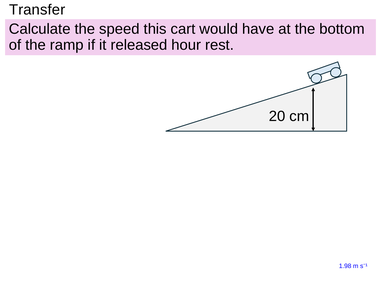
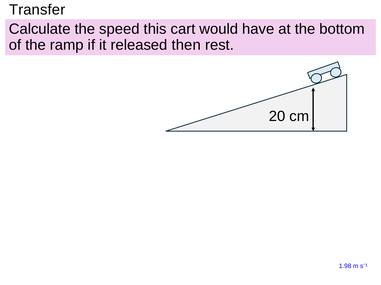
hour: hour -> then
